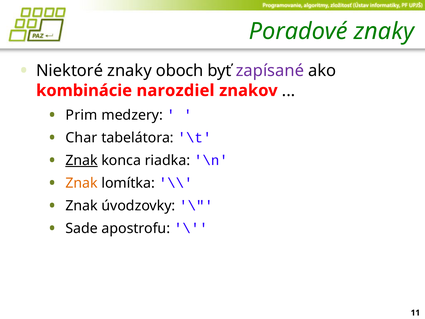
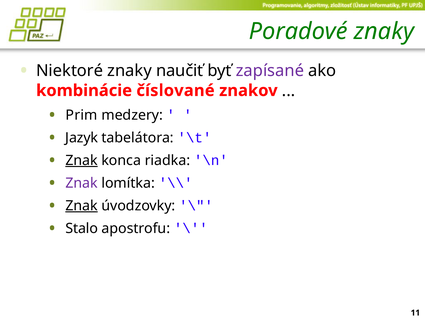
oboch: oboch -> naučiť
narozdiel: narozdiel -> číslované
Char: Char -> Jazyk
Znak at (82, 183) colour: orange -> purple
Znak at (82, 206) underline: none -> present
Sade: Sade -> Stalo
